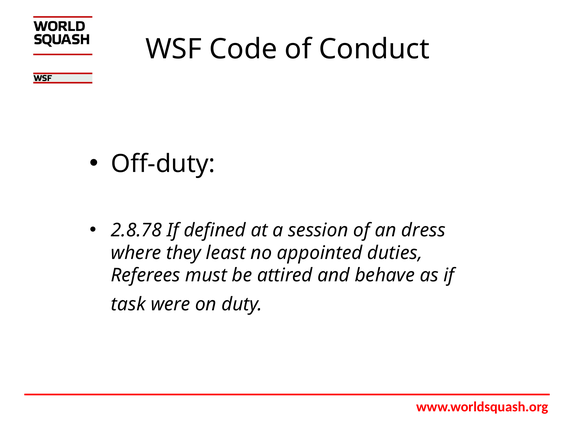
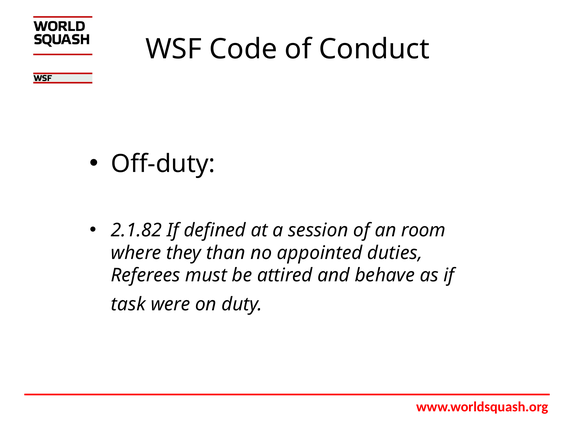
2.8.78: 2.8.78 -> 2.1.82
dress: dress -> room
least: least -> than
